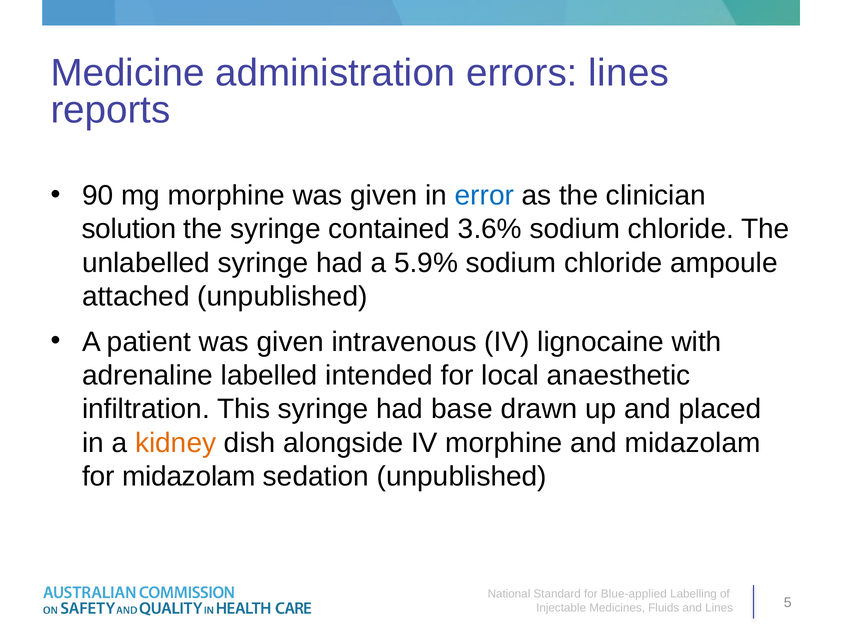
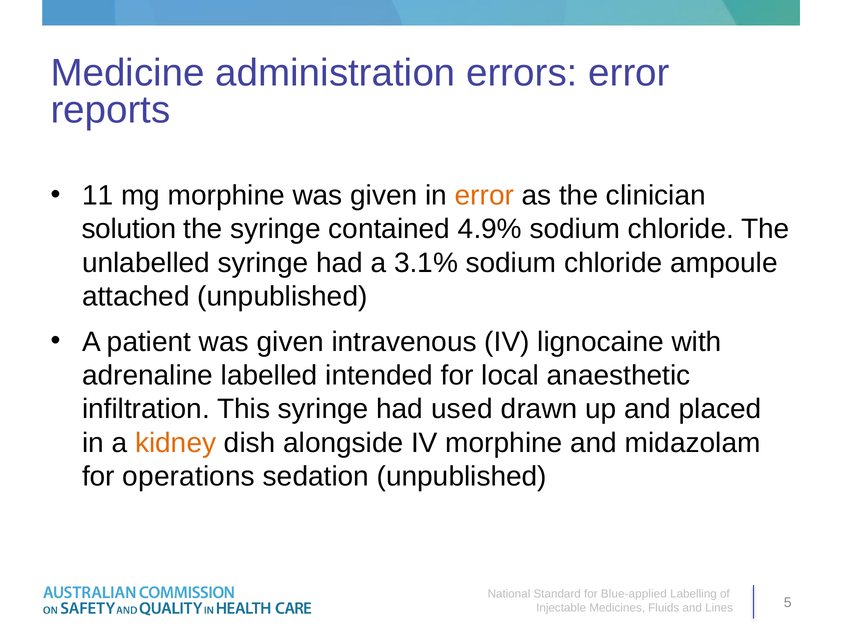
errors lines: lines -> error
90: 90 -> 11
error at (484, 196) colour: blue -> orange
3.6%: 3.6% -> 4.9%
5.9%: 5.9% -> 3.1%
base: base -> used
for midazolam: midazolam -> operations
